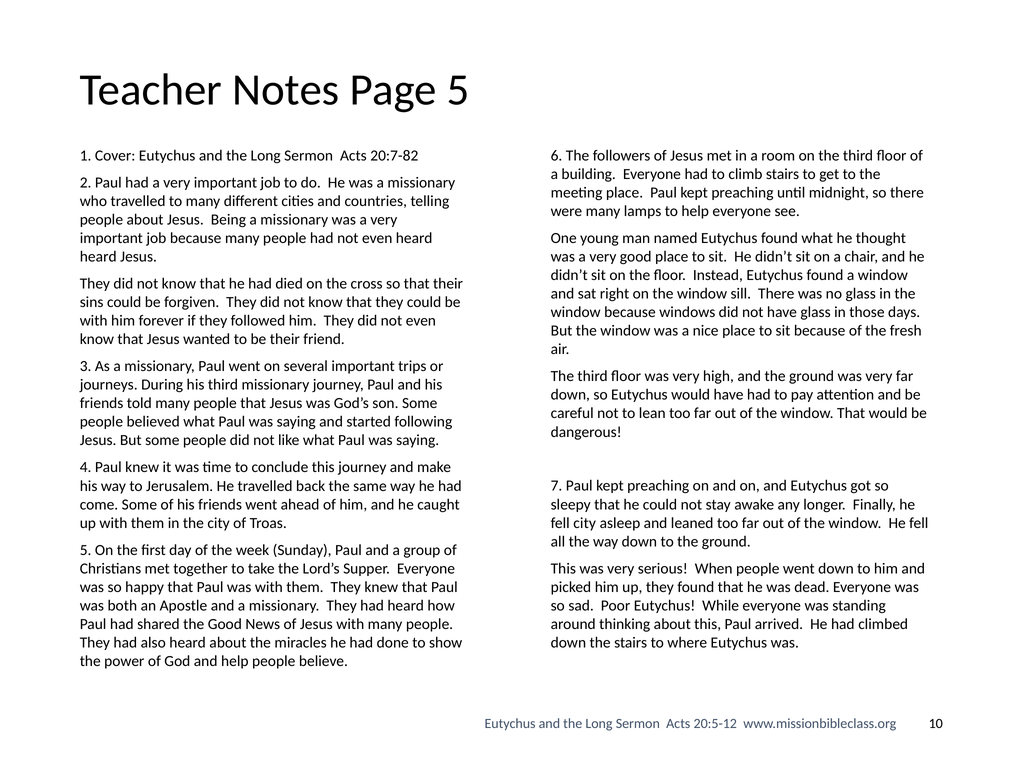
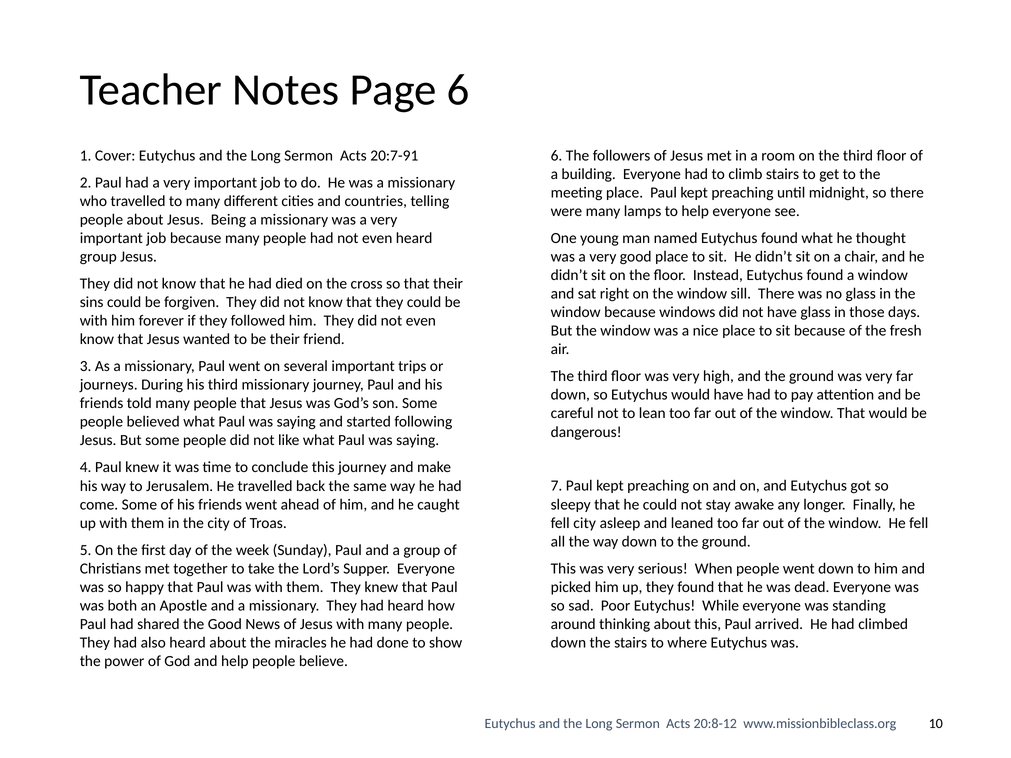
Page 5: 5 -> 6
20:7-82: 20:7-82 -> 20:7-91
heard at (98, 257): heard -> group
20:5-12: 20:5-12 -> 20:8-12
